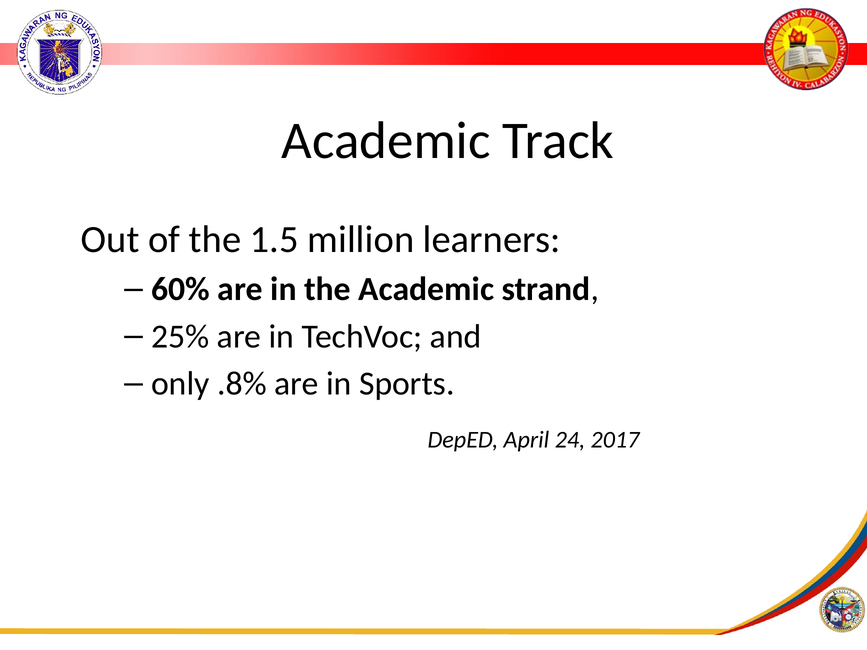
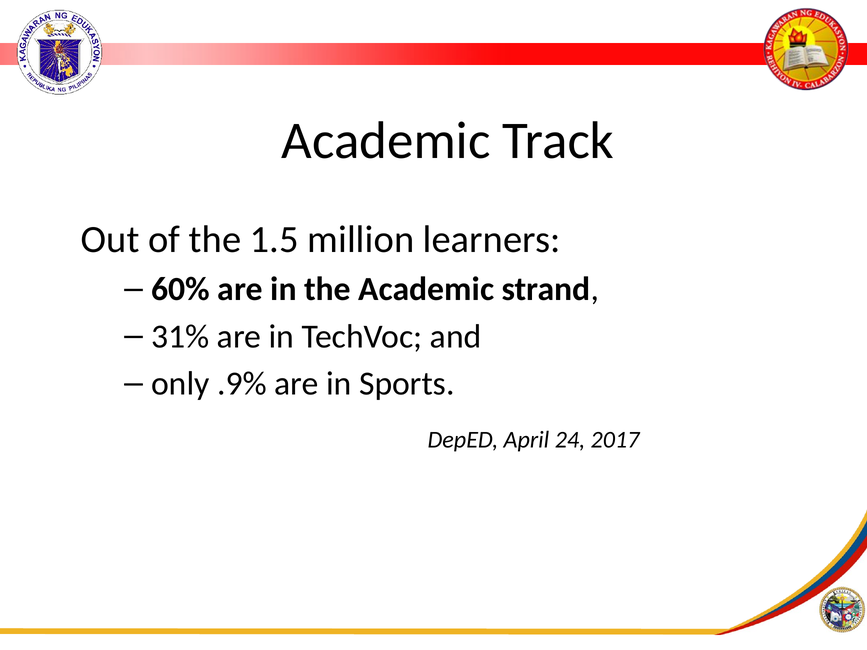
25%: 25% -> 31%
.8%: .8% -> .9%
